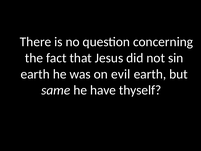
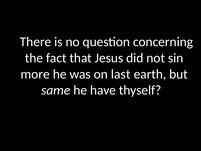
earth at (35, 74): earth -> more
evil: evil -> last
